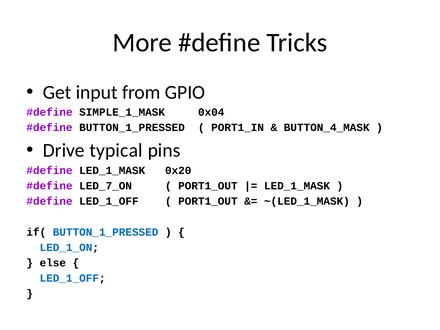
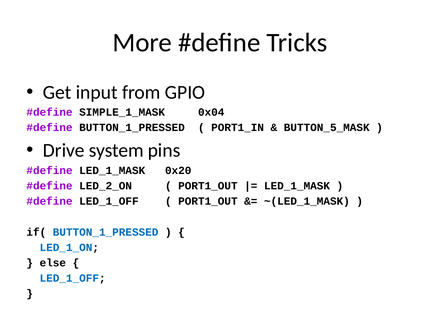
BUTTON_4_MASK: BUTTON_4_MASK -> BUTTON_5_MASK
typical: typical -> system
LED_7_ON: LED_7_ON -> LED_2_ON
